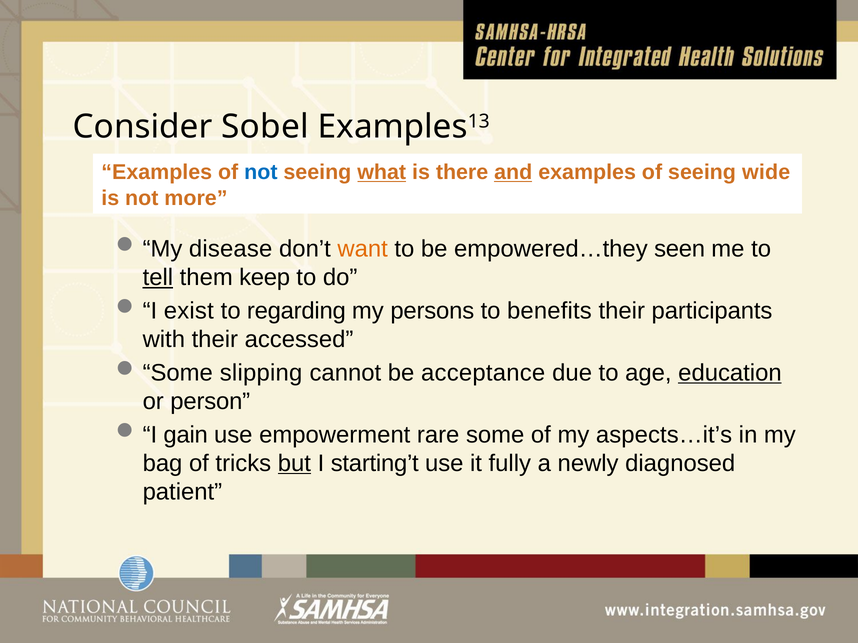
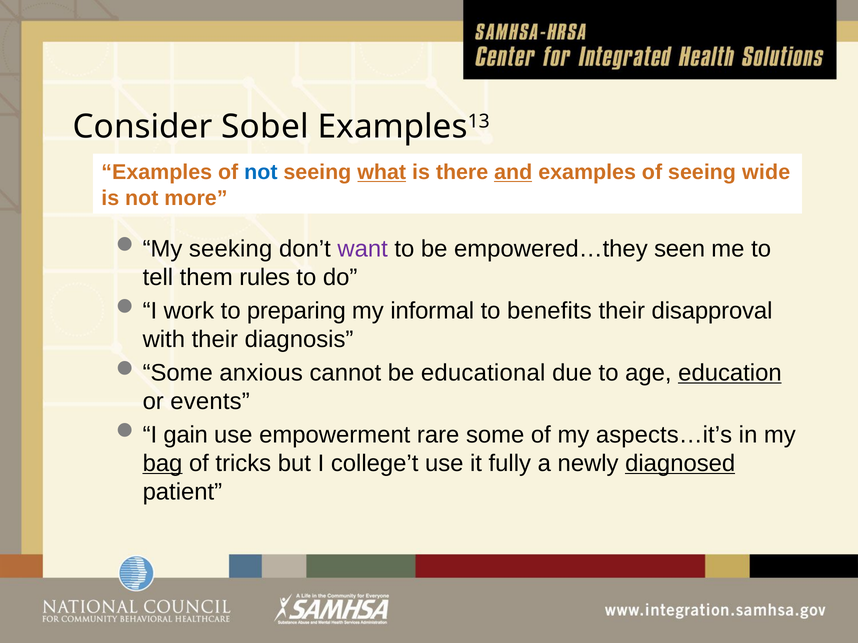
disease: disease -> seeking
want colour: orange -> purple
tell underline: present -> none
keep: keep -> rules
exist: exist -> work
regarding: regarding -> preparing
persons: persons -> informal
participants: participants -> disapproval
accessed: accessed -> diagnosis
slipping: slipping -> anxious
acceptance: acceptance -> educational
person: person -> events
bag underline: none -> present
but underline: present -> none
starting’t: starting’t -> college’t
diagnosed underline: none -> present
